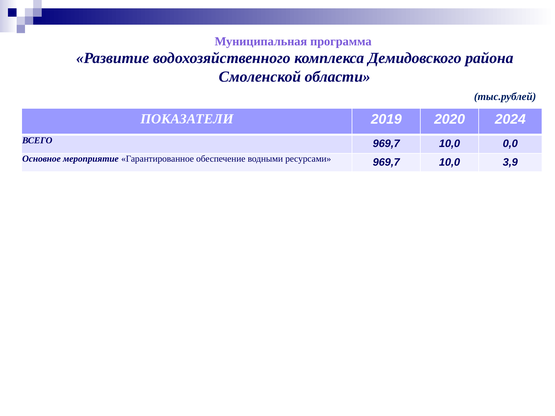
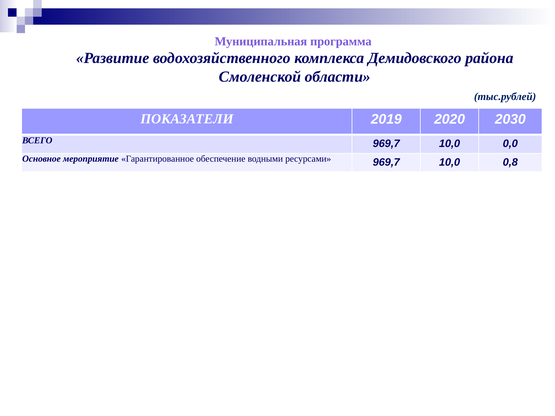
2024: 2024 -> 2030
3,9: 3,9 -> 0,8
